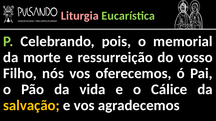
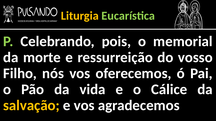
Liturgia colour: pink -> yellow
